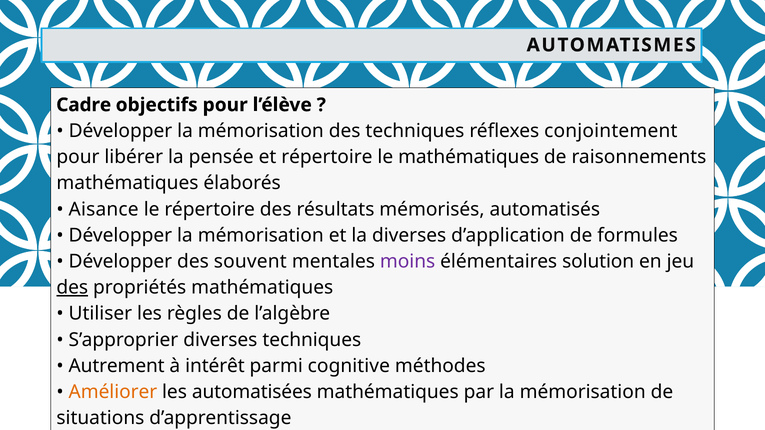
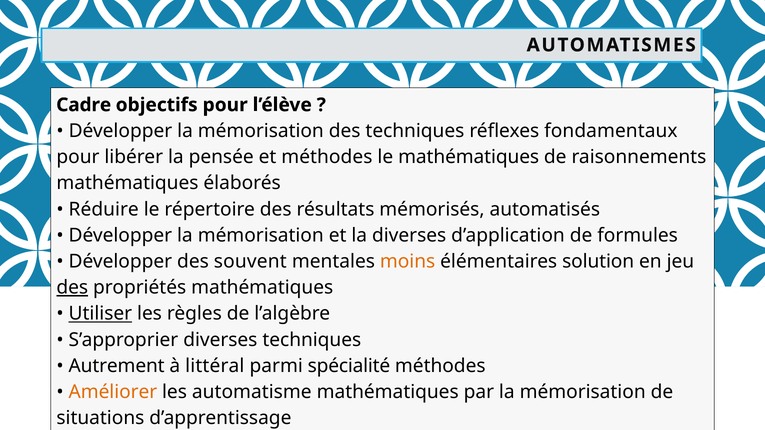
conjointement: conjointement -> fondamentaux
et répertoire: répertoire -> méthodes
Aisance: Aisance -> Réduire
moins colour: purple -> orange
Utiliser at (100, 314) underline: none -> present
intérêt: intérêt -> littéral
cognitive: cognitive -> spécialité
automatisées: automatisées -> automatisme
